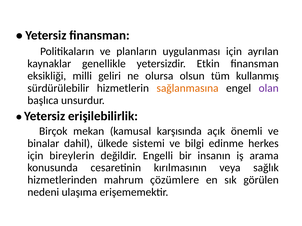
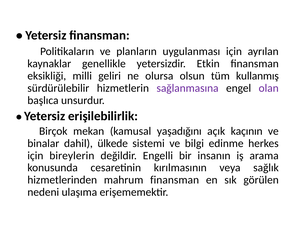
sağlanmasına colour: orange -> purple
karşısında: karşısında -> yaşadığını
önemli: önemli -> kaçının
mahrum çözümlere: çözümlere -> finansman
